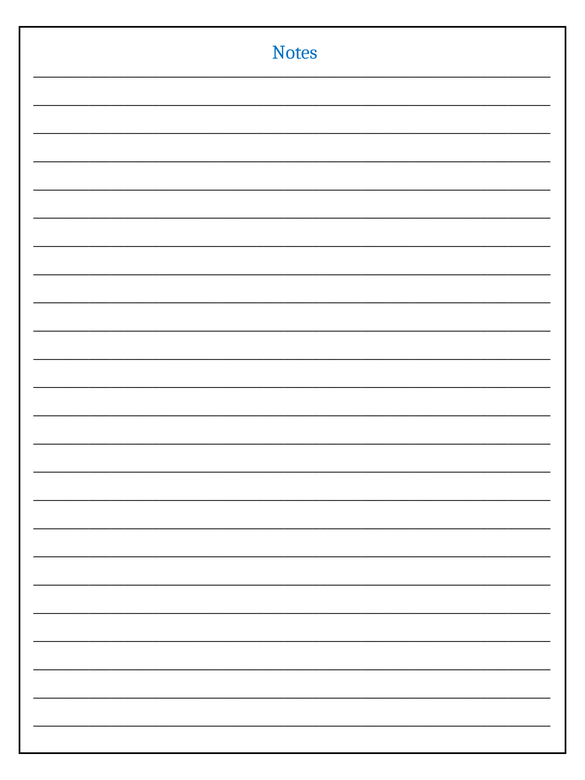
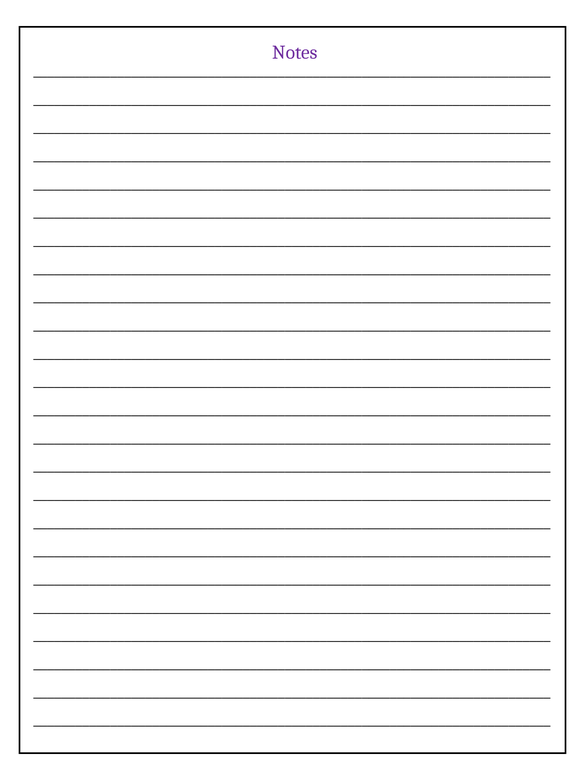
Notes colour: blue -> purple
